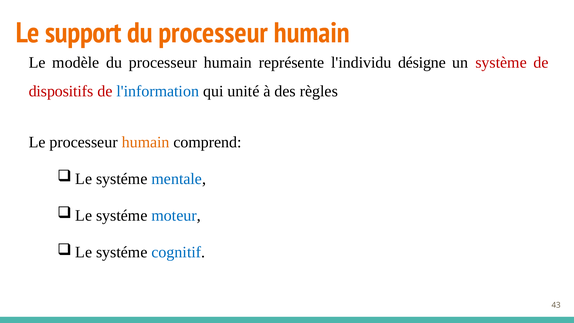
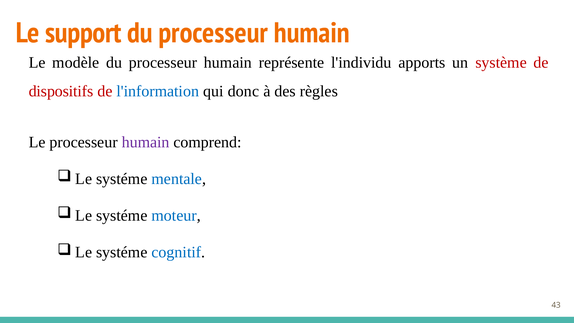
désigne: désigne -> apports
unité: unité -> donc
humain at (146, 142) colour: orange -> purple
